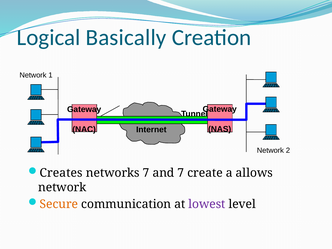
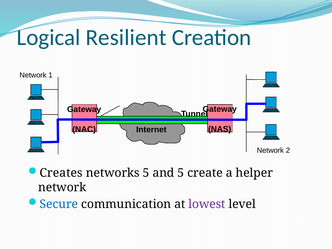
Basically: Basically -> Resilient
networks 7: 7 -> 5
and 7: 7 -> 5
allows: allows -> helper
Secure colour: orange -> blue
